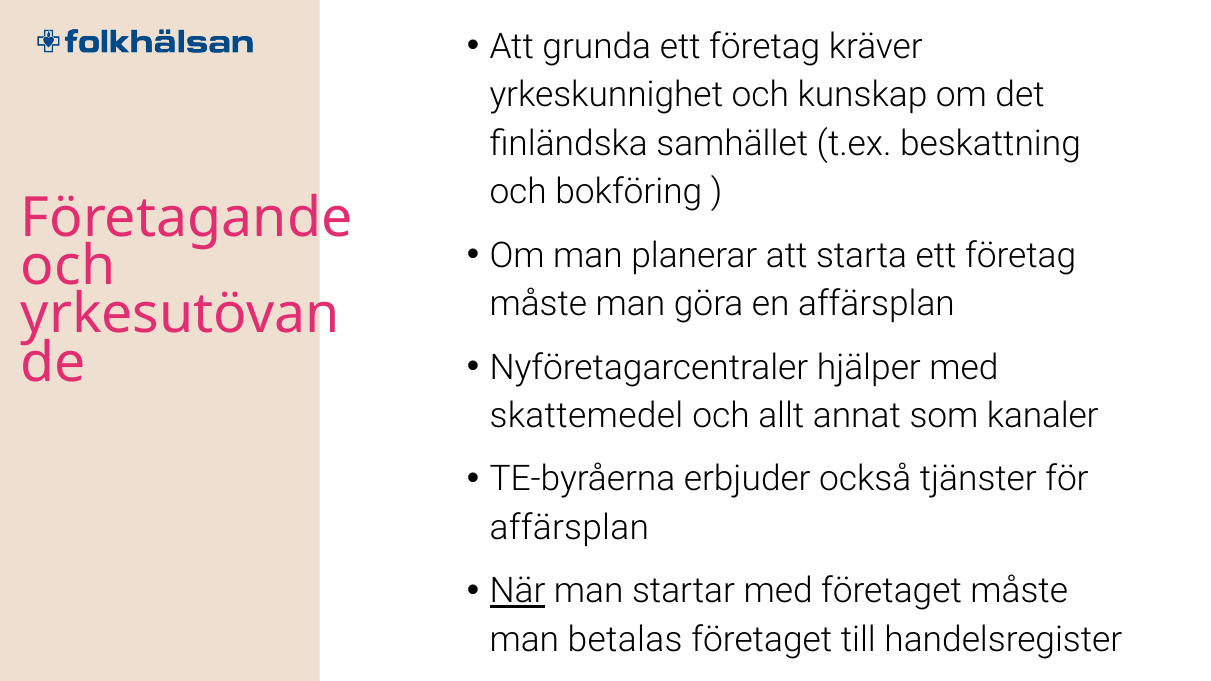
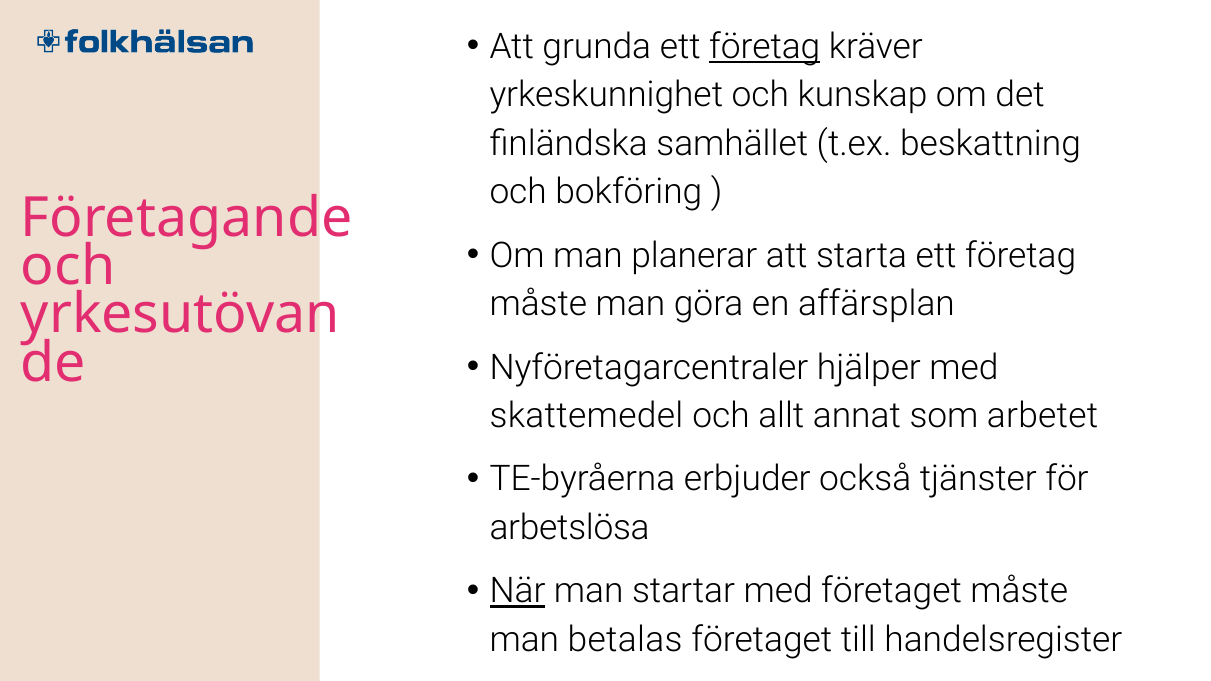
företag at (765, 46) underline: none -> present
kanaler: kanaler -> arbetet
affärsplan at (569, 528): affärsplan -> arbetslösa
